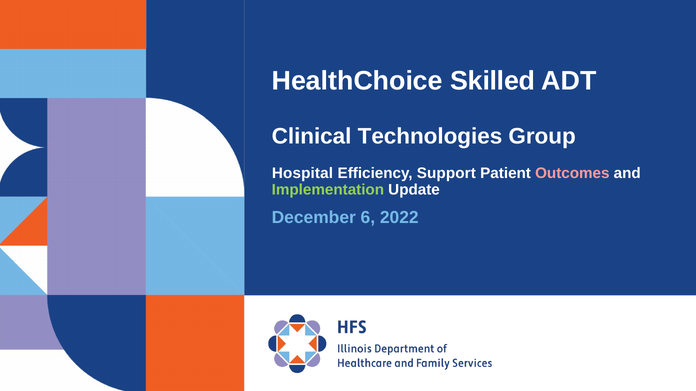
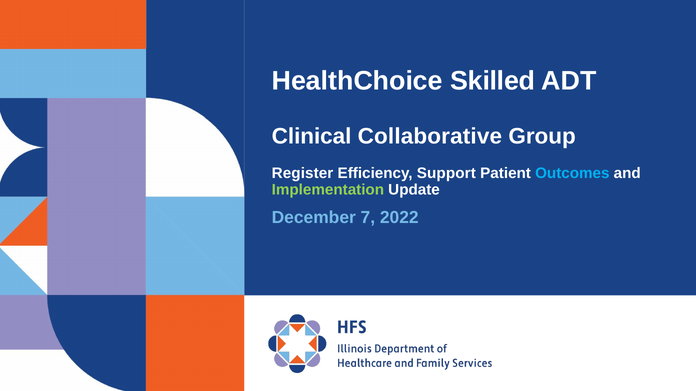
Technologies: Technologies -> Collaborative
Hospital: Hospital -> Register
Outcomes colour: pink -> light blue
6: 6 -> 7
